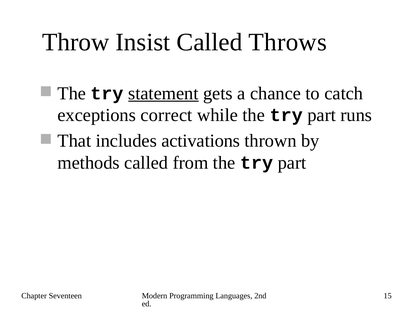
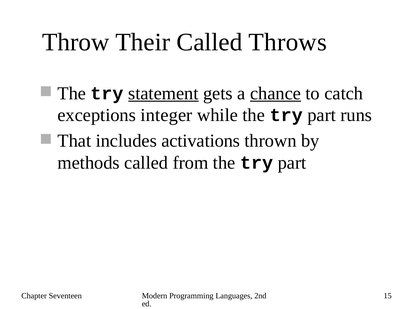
Insist: Insist -> Their
chance underline: none -> present
correct: correct -> integer
